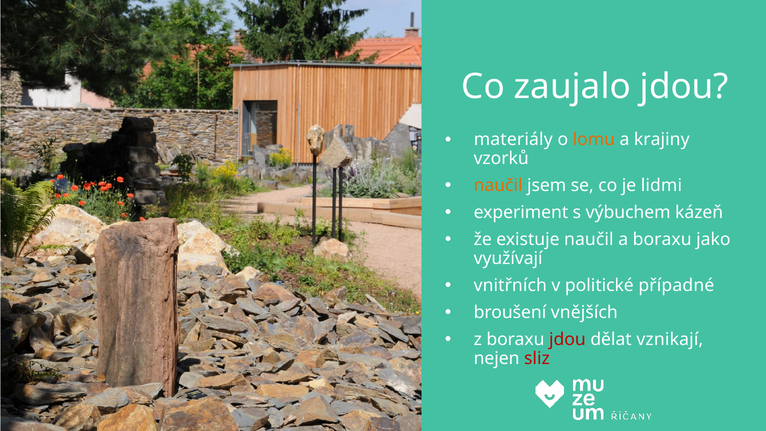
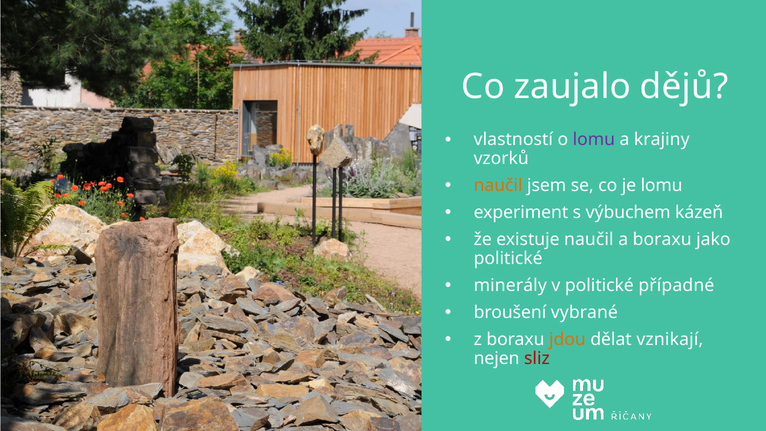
zaujalo jdou: jdou -> dějů
materiály: materiály -> vlastností
lomu at (594, 140) colour: orange -> purple
je lidmi: lidmi -> lomu
využívají at (508, 258): využívají -> politické
vnitřních: vnitřních -> minerály
vnějších: vnějších -> vybrané
jdou at (567, 339) colour: red -> orange
